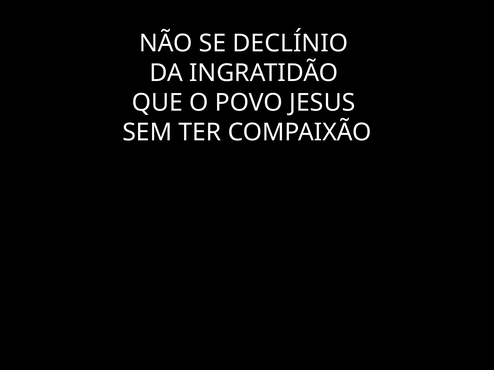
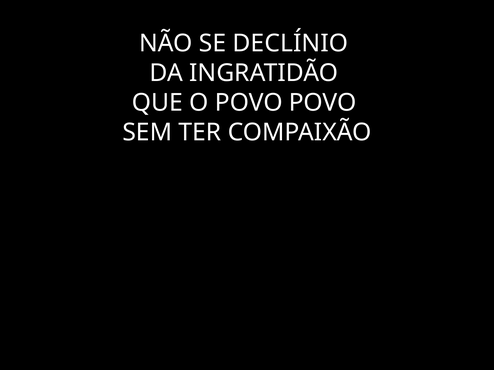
POVO JESUS: JESUS -> POVO
